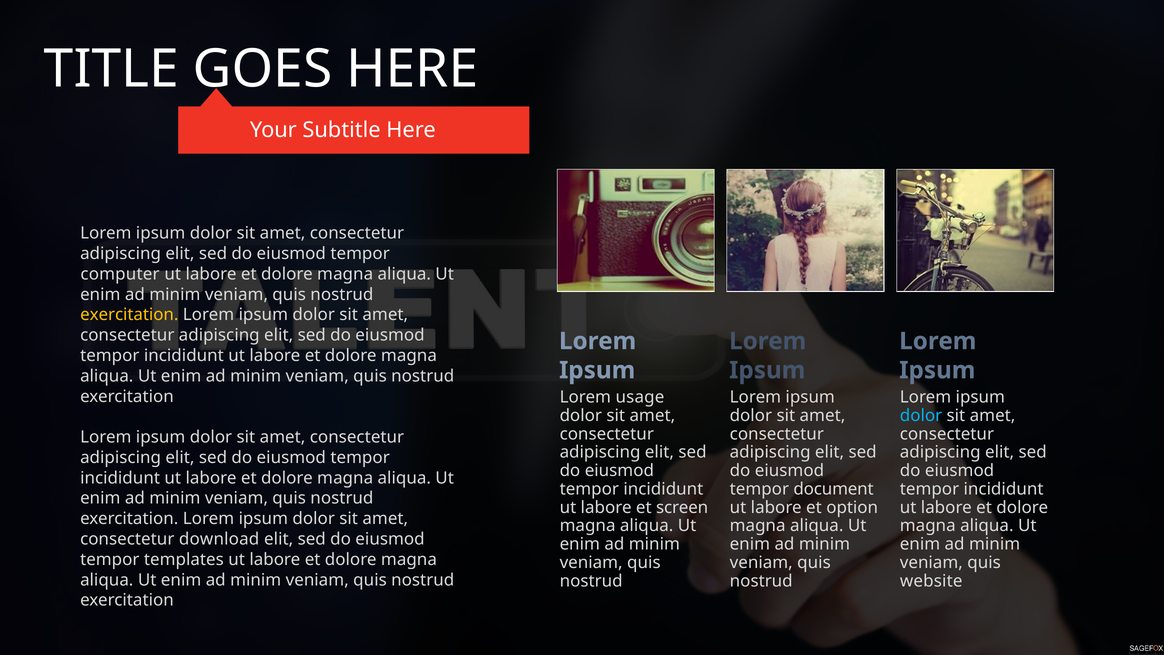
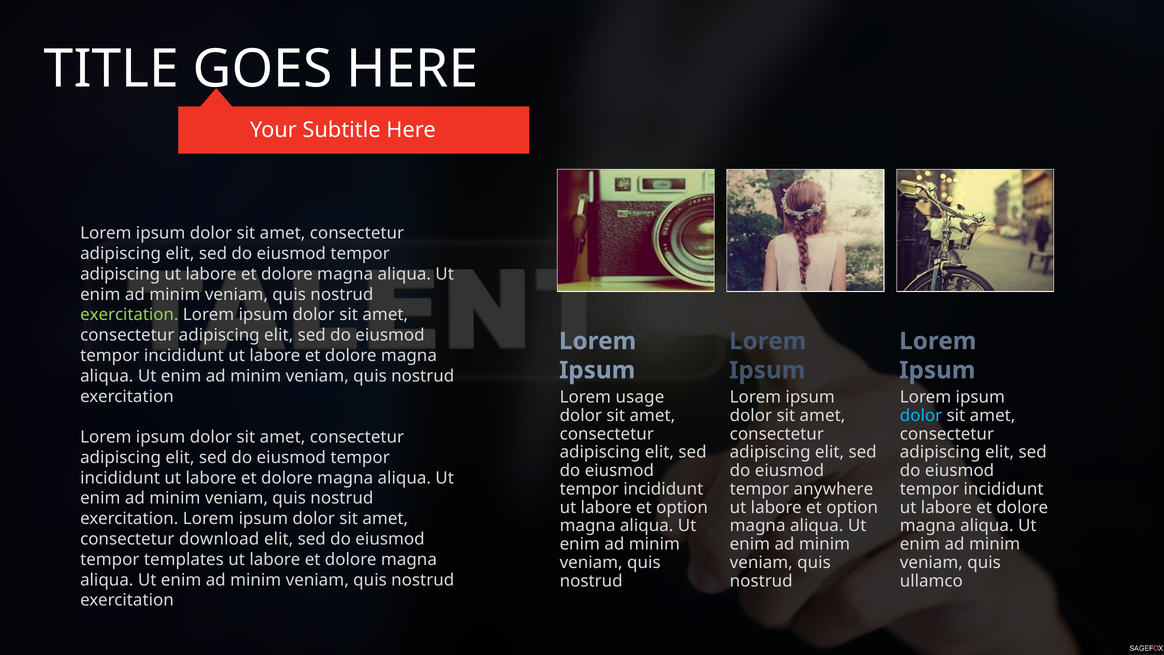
computer at (120, 274): computer -> adipiscing
exercitation at (129, 315) colour: yellow -> light green
document: document -> anywhere
screen at (682, 507): screen -> option
website: website -> ullamco
